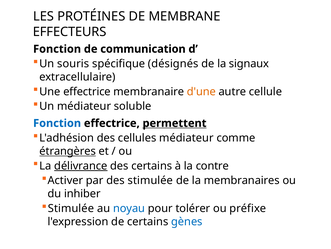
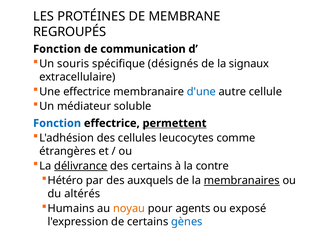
EFFECTEURS: EFFECTEURS -> REGROUPÉS
d'une colour: orange -> blue
cellules médiateur: médiateur -> leucocytes
étrangères underline: present -> none
Activer: Activer -> Hétéro
des stimulée: stimulée -> auxquels
membranaires underline: none -> present
inhiber: inhiber -> altérés
Stimulée at (71, 208): Stimulée -> Humains
noyau colour: blue -> orange
tolérer: tolérer -> agents
préfixe: préfixe -> exposé
